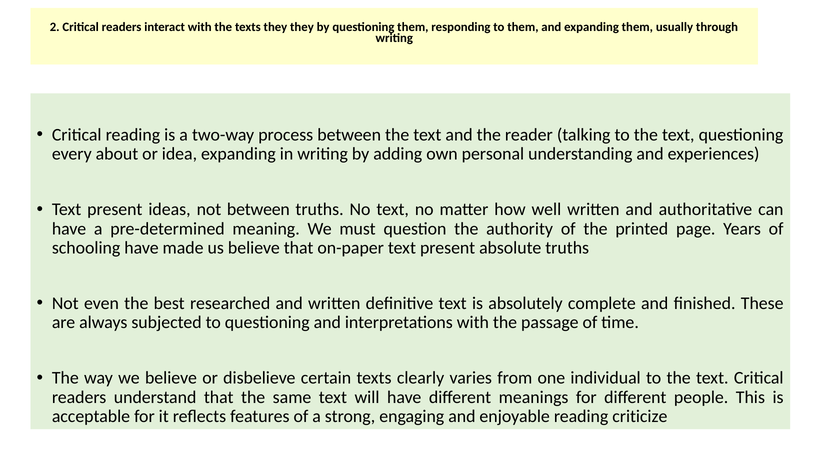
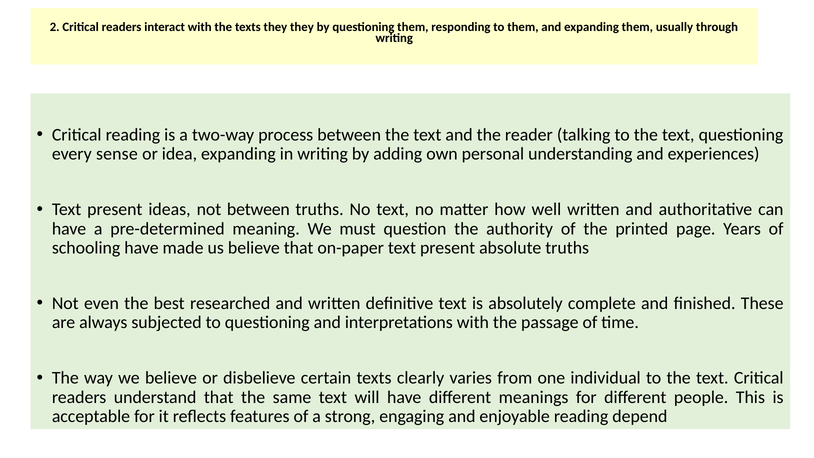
about: about -> sense
criticize: criticize -> depend
